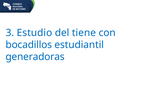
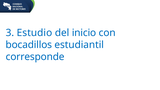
tiene: tiene -> inicio
generadoras: generadoras -> corresponde
